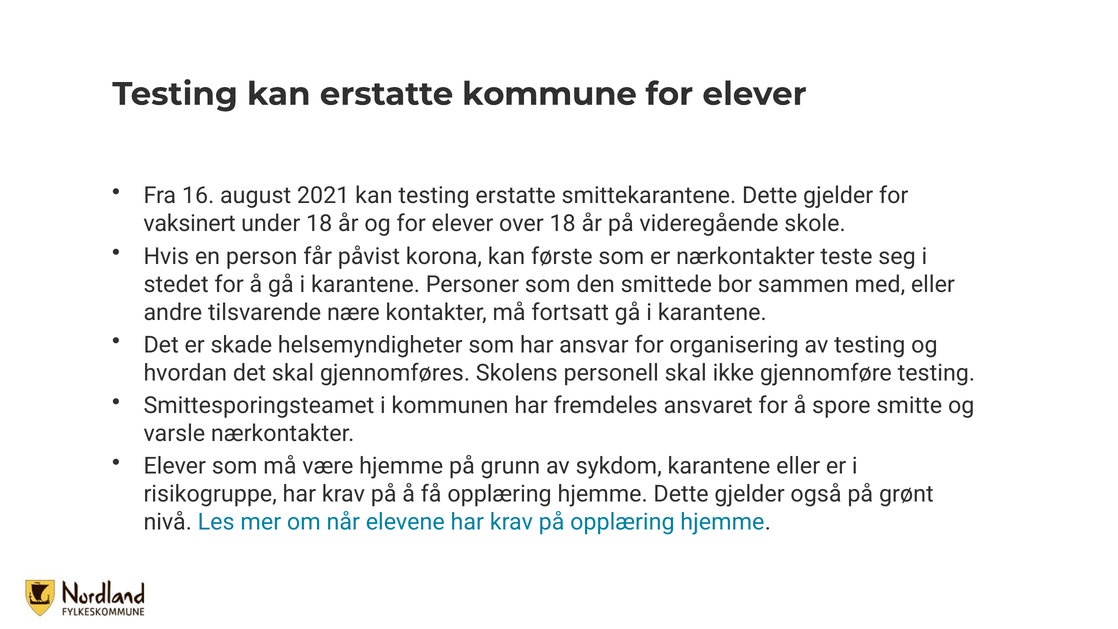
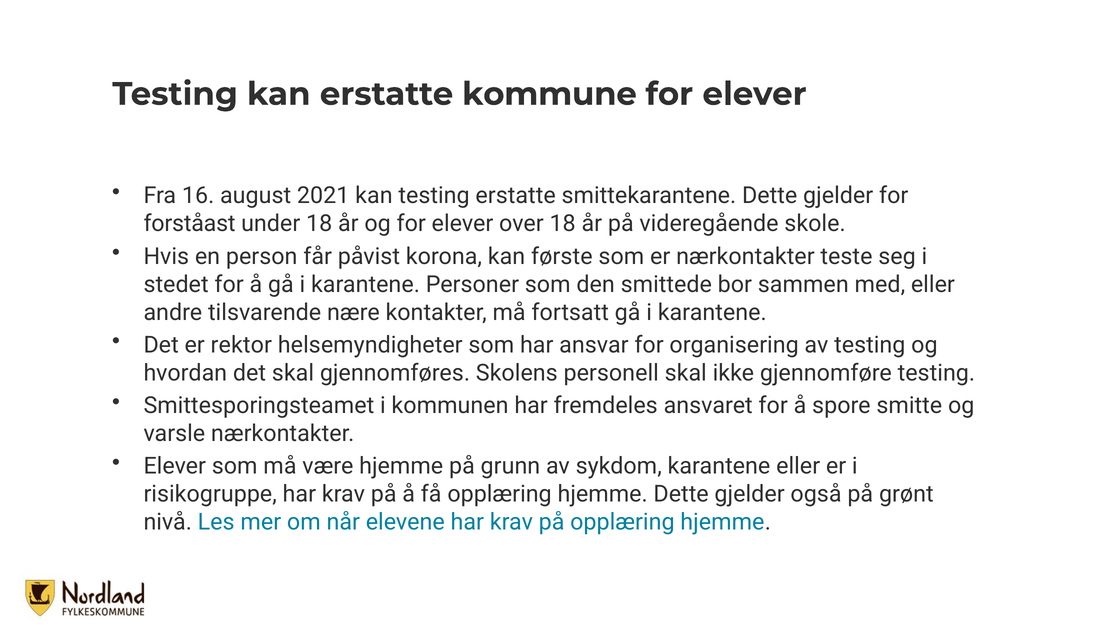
vaksinert: vaksinert -> forståast
skade: skade -> rektor
